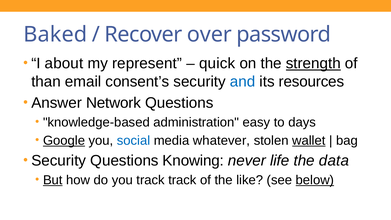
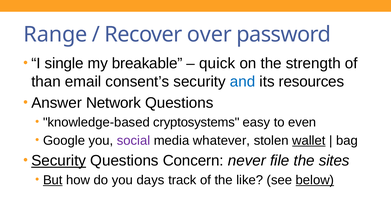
Baked: Baked -> Range
about: about -> single
represent: represent -> breakable
strength underline: present -> none
administration: administration -> cryptosystems
days: days -> even
Google underline: present -> none
social colour: blue -> purple
Security at (59, 161) underline: none -> present
Knowing: Knowing -> Concern
life: life -> file
data: data -> sites
you track: track -> days
